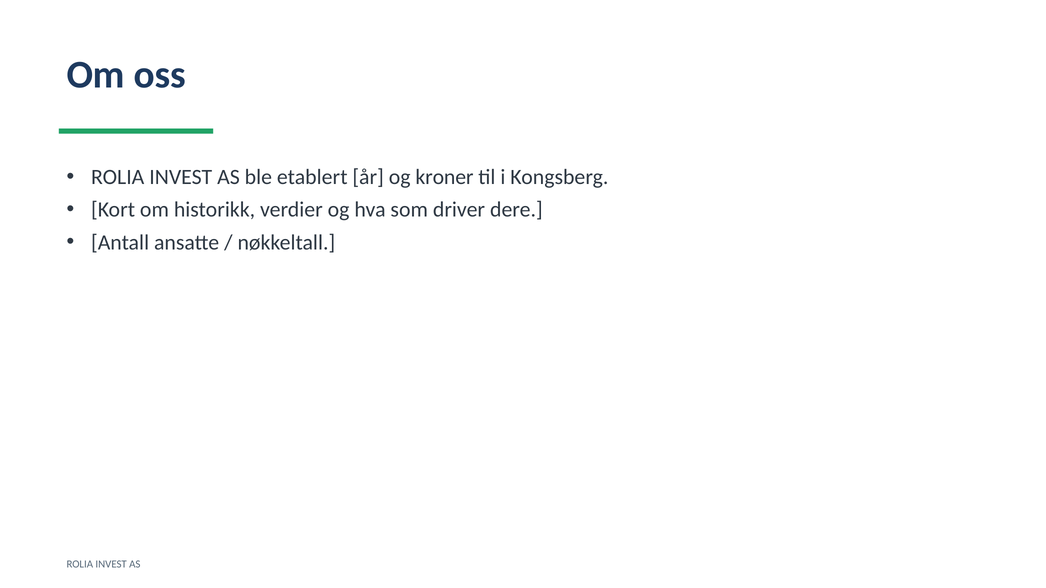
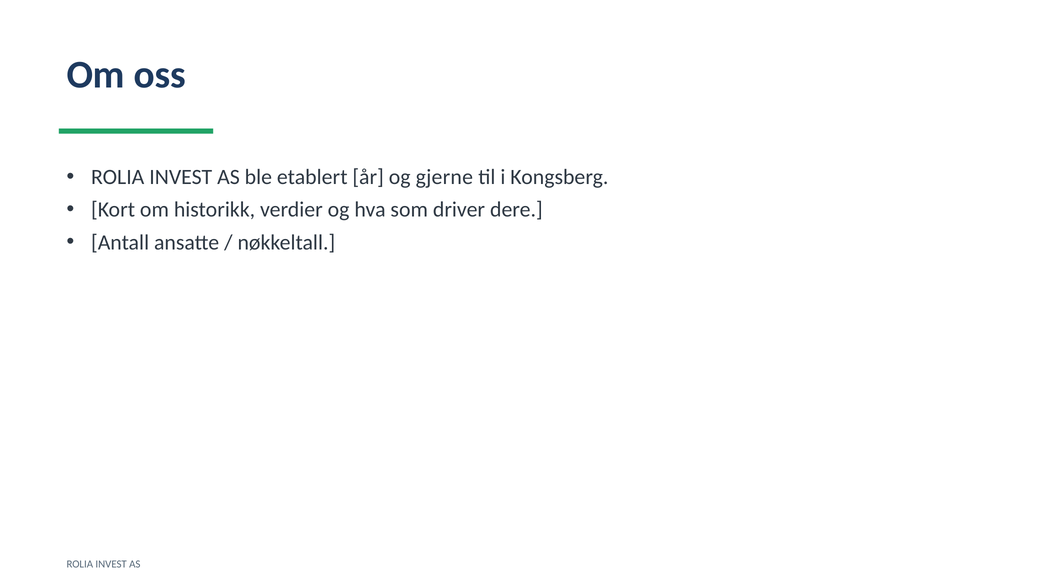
kroner: kroner -> gjerne
